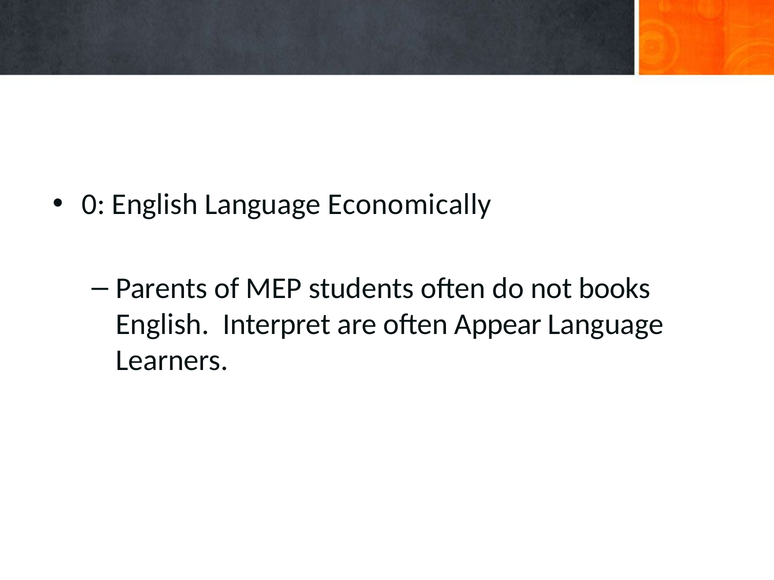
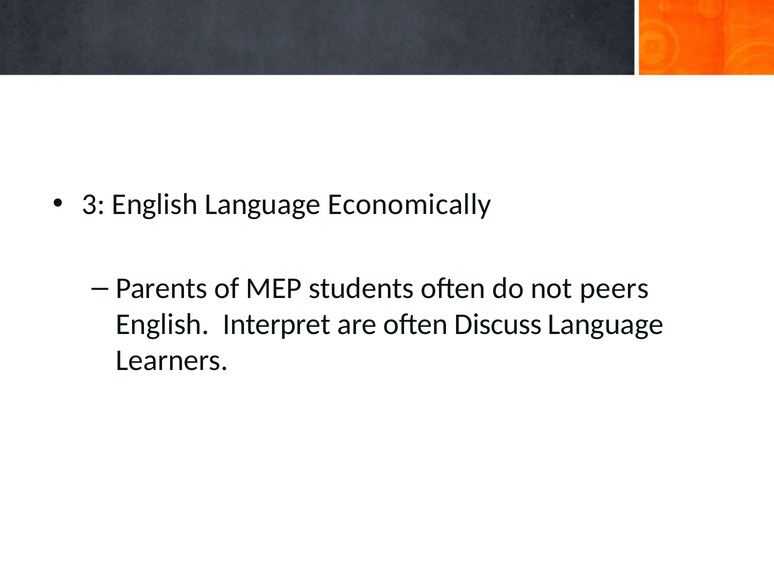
0: 0 -> 3
books: books -> peers
Appear: Appear -> Discuss
